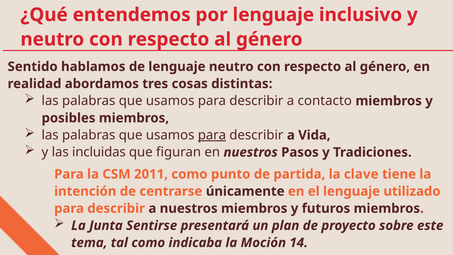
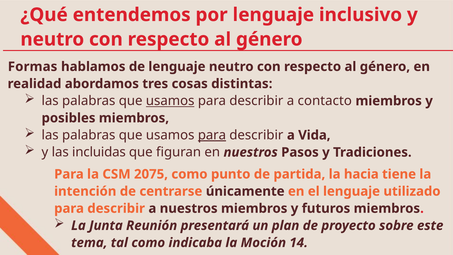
Sentido: Sentido -> Formas
usamos at (170, 101) underline: none -> present
2011: 2011 -> 2075
clave: clave -> hacia
Sentirse: Sentirse -> Reunión
